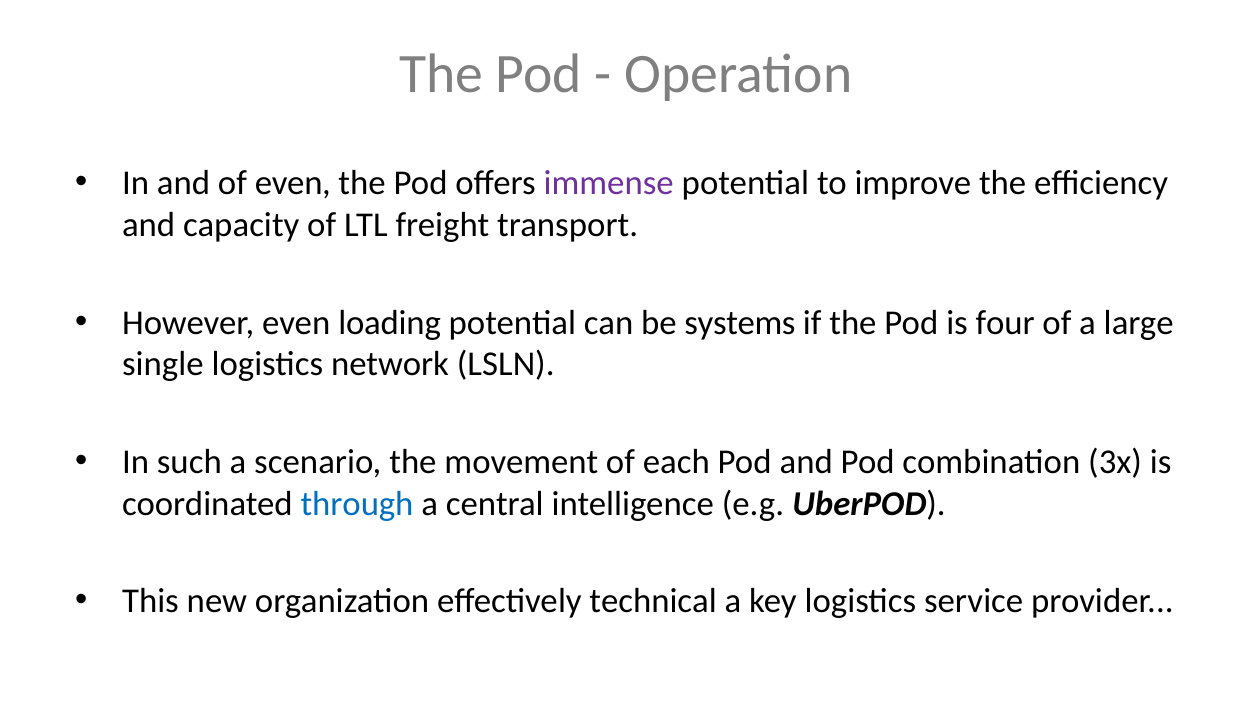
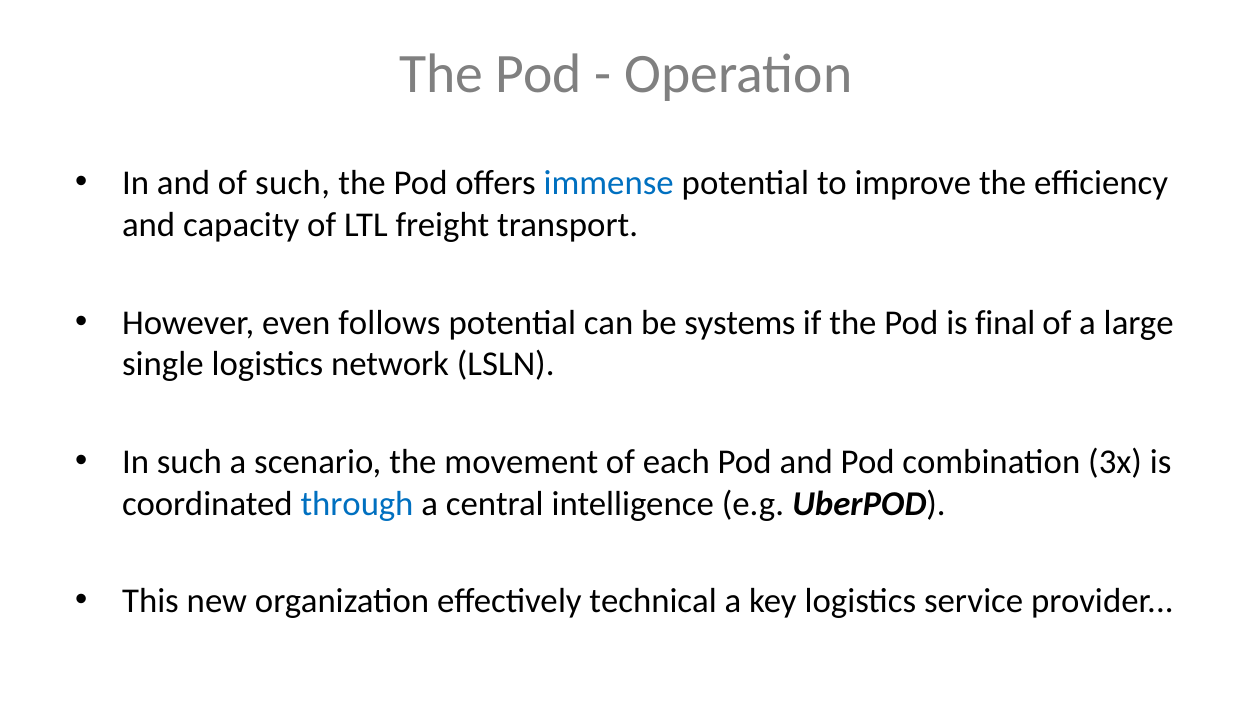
of even: even -> such
immense colour: purple -> blue
loading: loading -> follows
four: four -> final
